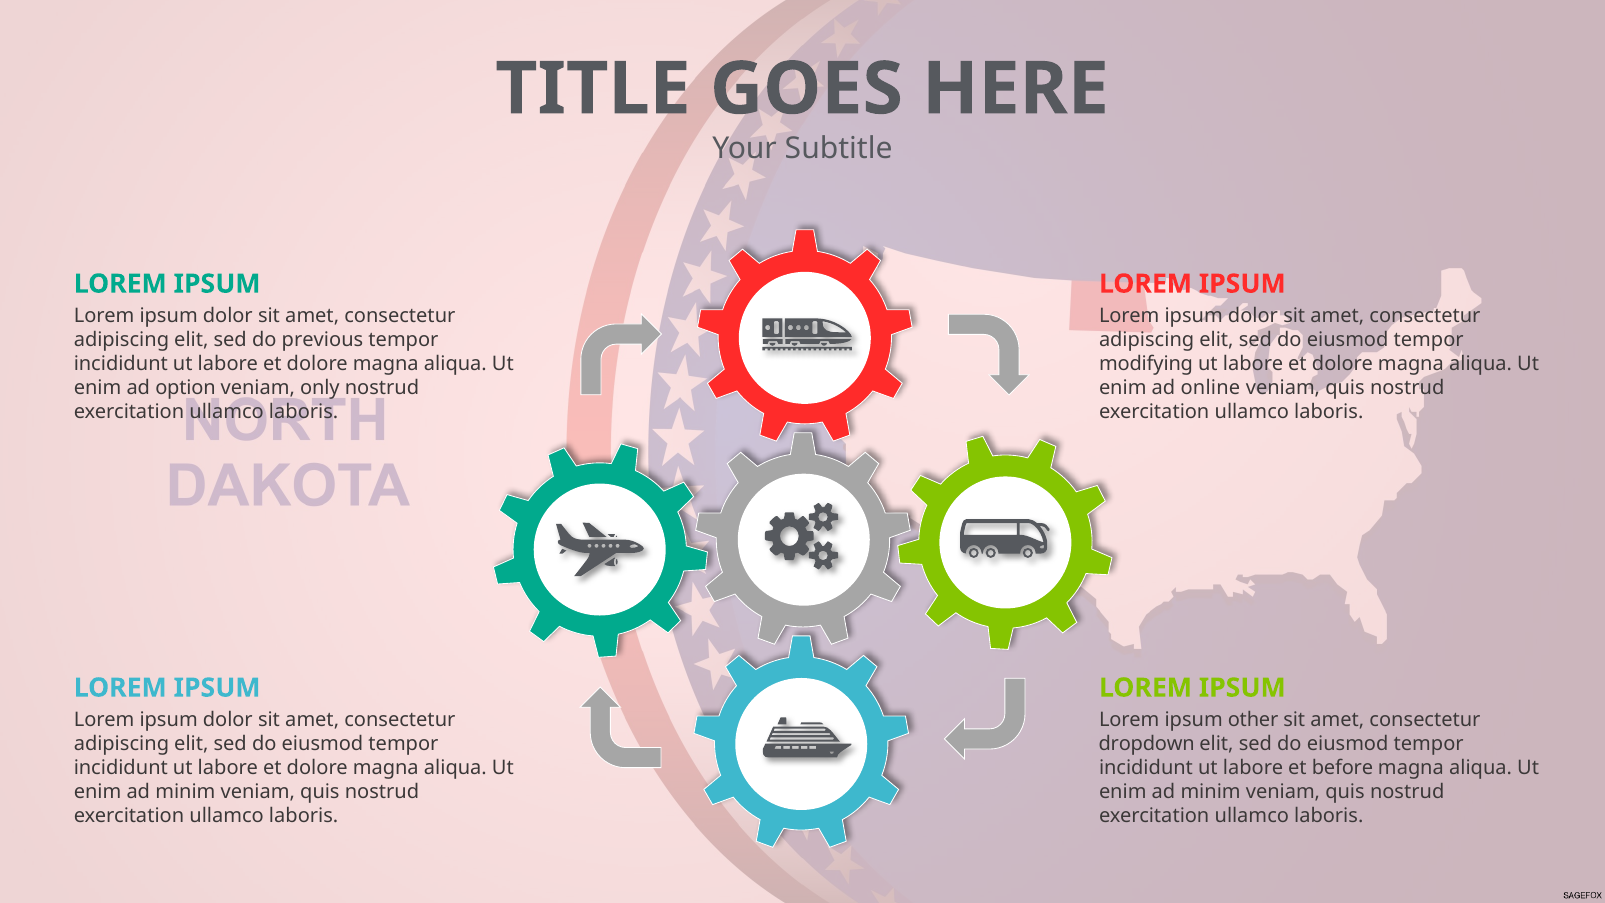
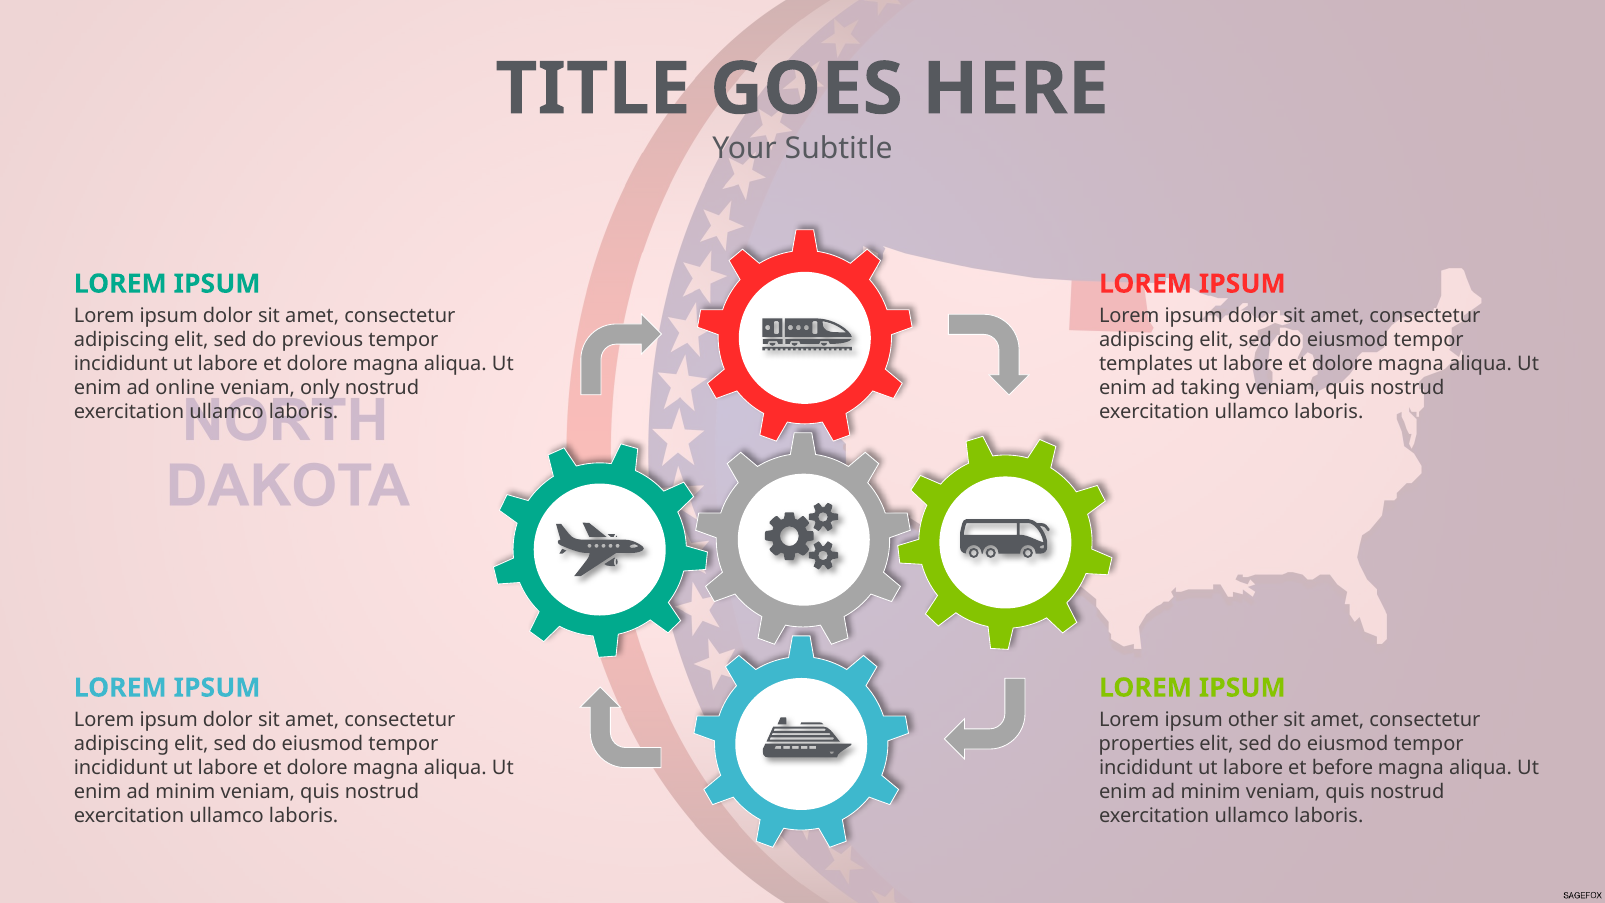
modifying: modifying -> templates
option: option -> online
online: online -> taking
dropdown: dropdown -> properties
